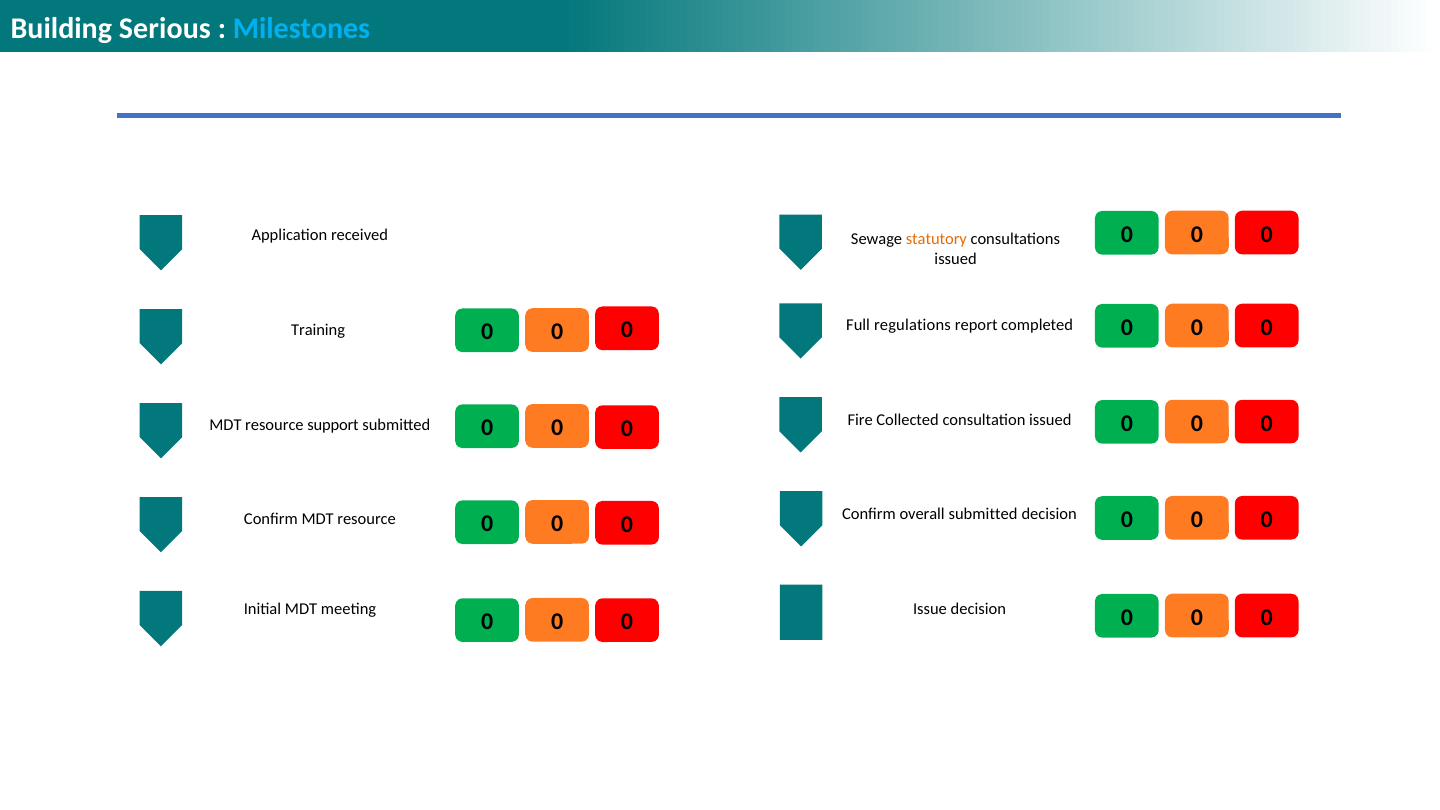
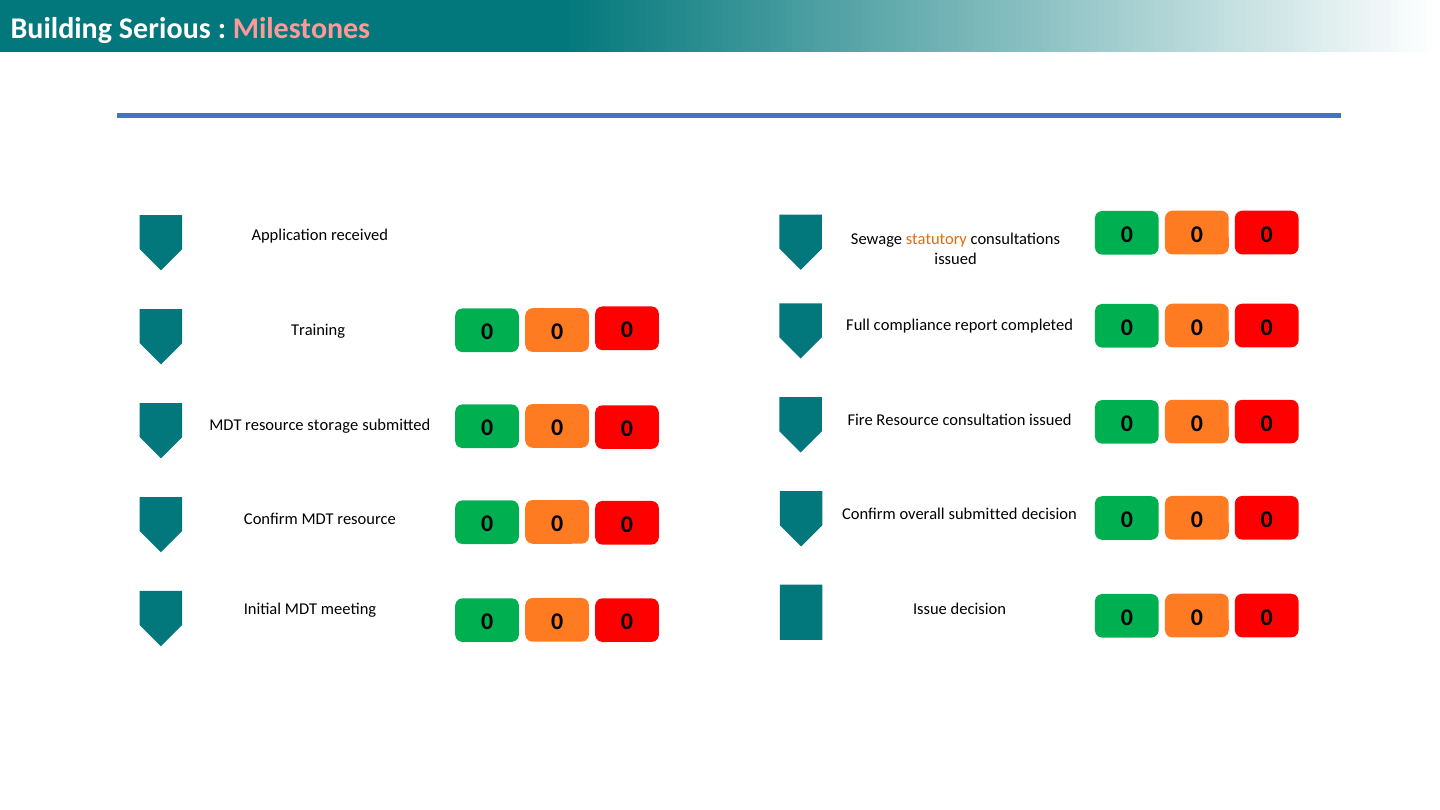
Milestones colour: light blue -> pink
regulations: regulations -> compliance
Fire Collected: Collected -> Resource
support: support -> storage
